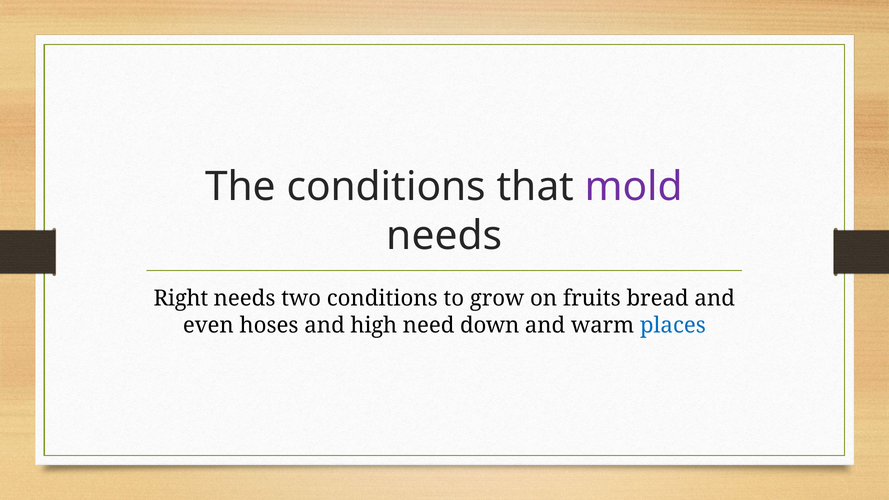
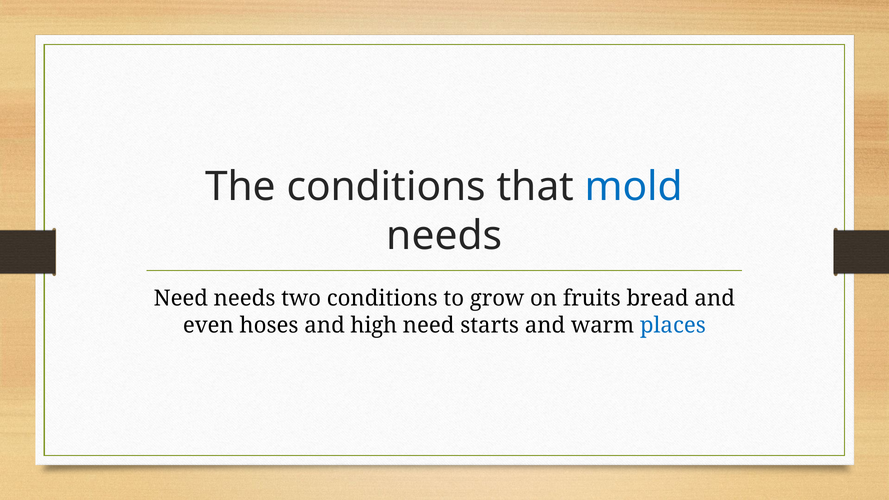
mold colour: purple -> blue
Right at (181, 299): Right -> Need
down: down -> starts
